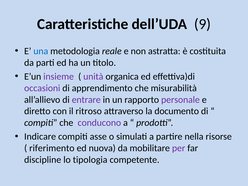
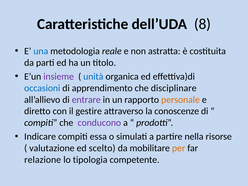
9: 9 -> 8
unità colour: purple -> blue
occasioni colour: purple -> blue
misurabilità: misurabilità -> disciplinare
personale colour: purple -> orange
ritroso: ritroso -> gestire
documento: documento -> conoscenze
asse: asse -> essa
riferimento: riferimento -> valutazione
nuova: nuova -> scelto
per colour: purple -> orange
discipline: discipline -> relazione
